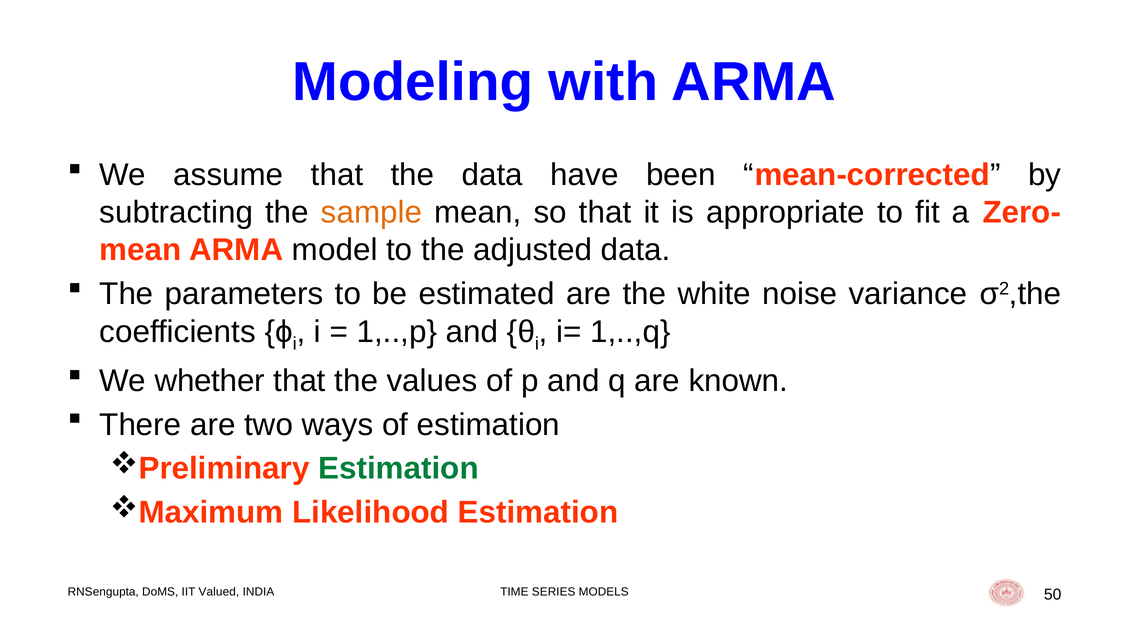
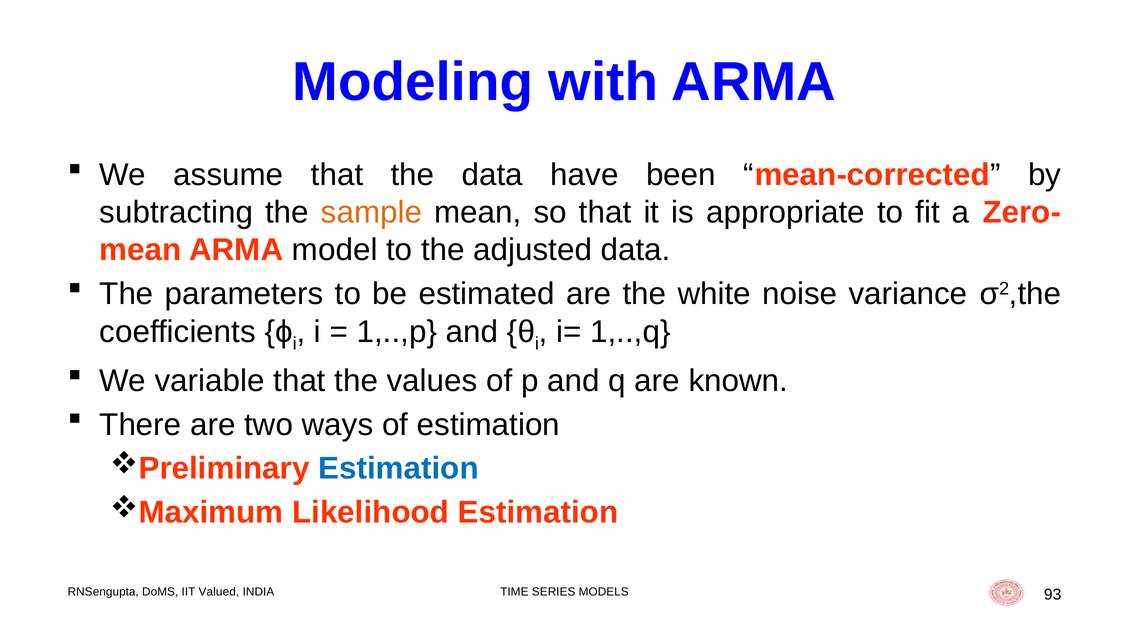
whether: whether -> variable
Estimation at (399, 469) colour: green -> blue
50: 50 -> 93
